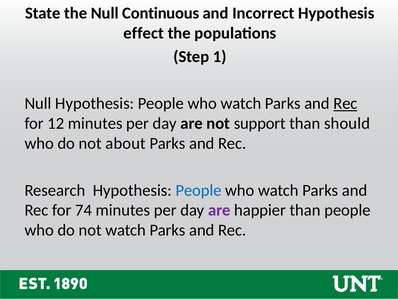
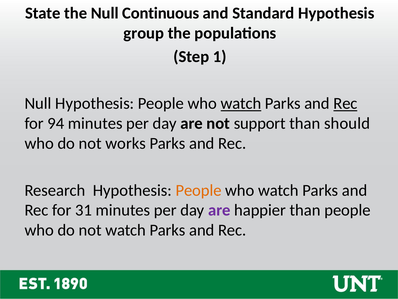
Incorrect: Incorrect -> Standard
effect: effect -> group
watch at (241, 103) underline: none -> present
12: 12 -> 94
about: about -> works
People at (198, 190) colour: blue -> orange
74: 74 -> 31
